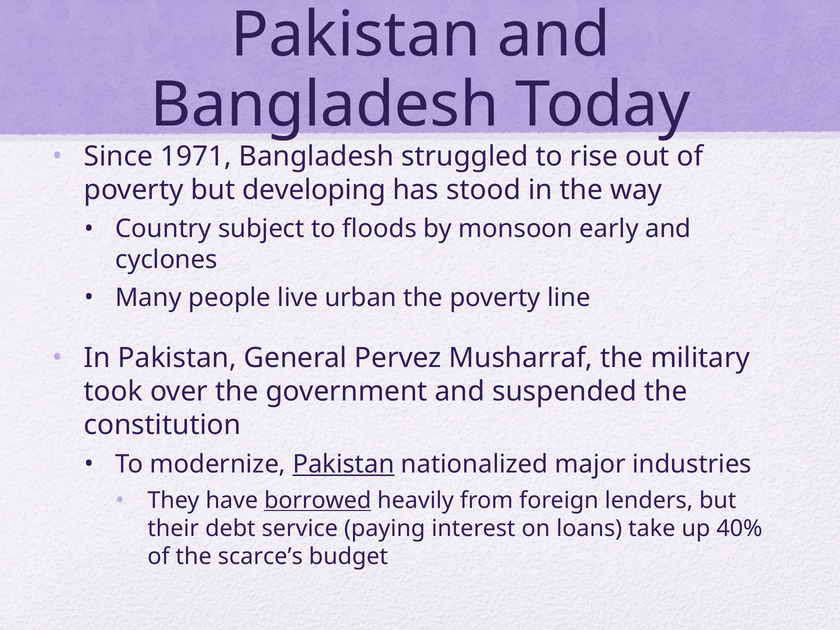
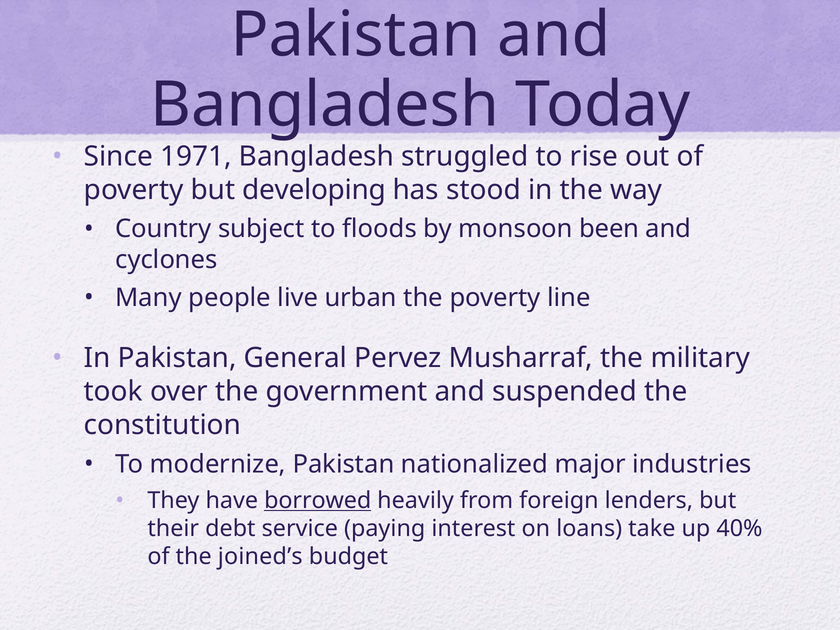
early: early -> been
Pakistan at (343, 464) underline: present -> none
scarce’s: scarce’s -> joined’s
